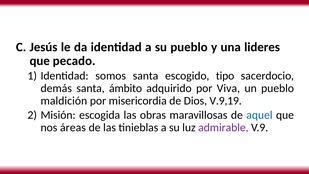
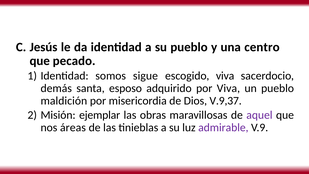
lideres: lideres -> centro
somos santa: santa -> sigue
escogido tipo: tipo -> viva
ámbito: ámbito -> esposo
V.9,19: V.9,19 -> V.9,37
escogida: escogida -> ejemplar
aquel colour: blue -> purple
